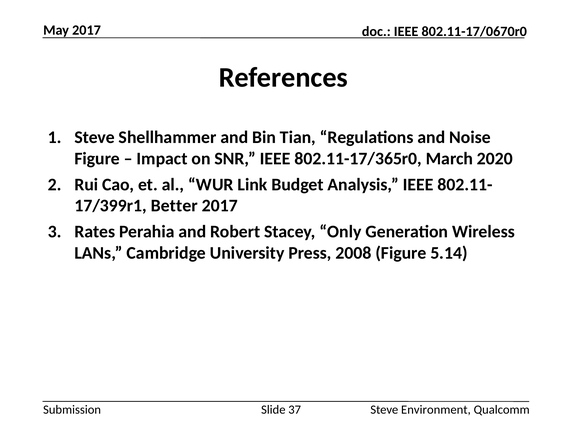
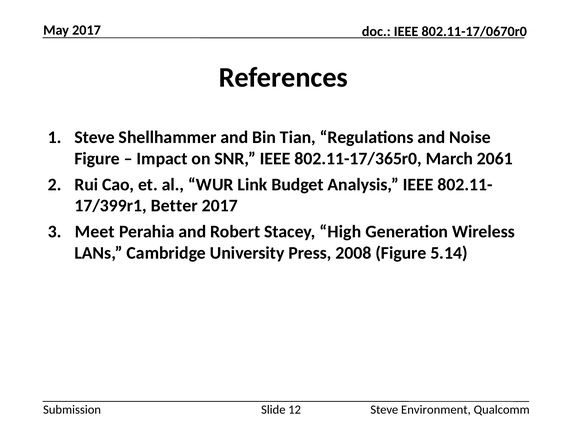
2020: 2020 -> 2061
Rates: Rates -> Meet
Only: Only -> High
37: 37 -> 12
